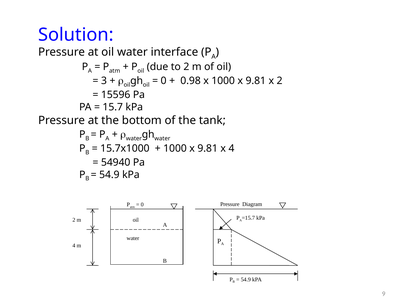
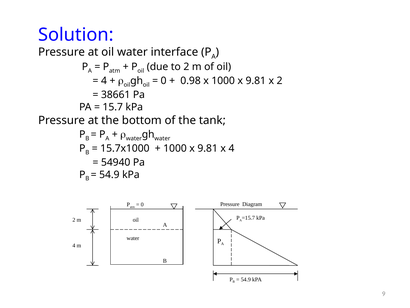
3 at (104, 81): 3 -> 4
15596: 15596 -> 38661
